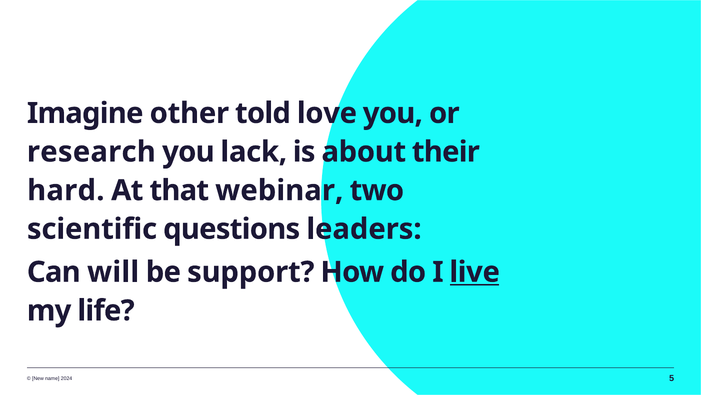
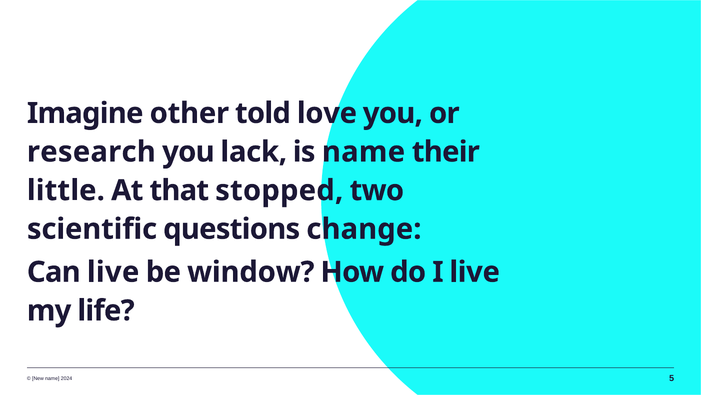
is about: about -> name
hard: hard -> little
webinar: webinar -> stopped
leaders: leaders -> change
Can will: will -> live
support: support -> window
live at (475, 272) underline: present -> none
